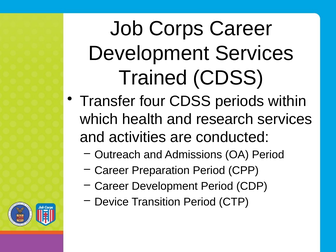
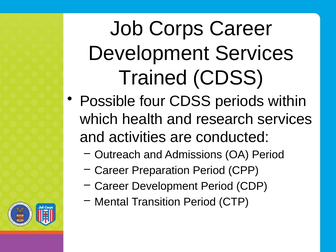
Transfer: Transfer -> Possible
Device: Device -> Mental
